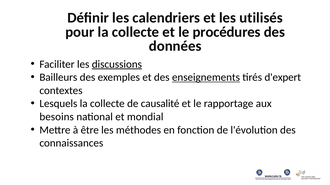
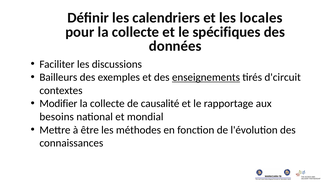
utilisés: utilisés -> locales
procédures: procédures -> spécifiques
discussions underline: present -> none
d'expert: d'expert -> d'circuit
Lesquels: Lesquels -> Modifier
